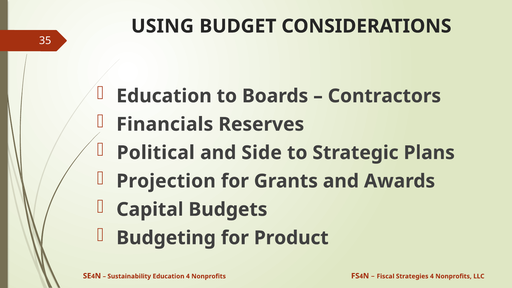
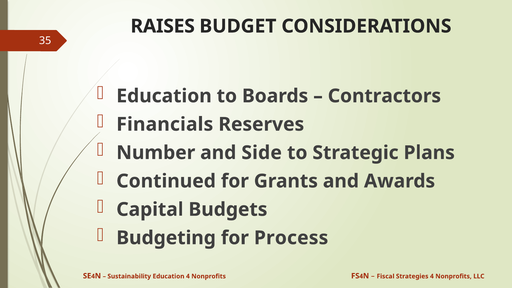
USING: USING -> RAISES
Political: Political -> Number
Projection: Projection -> Continued
Product: Product -> Process
